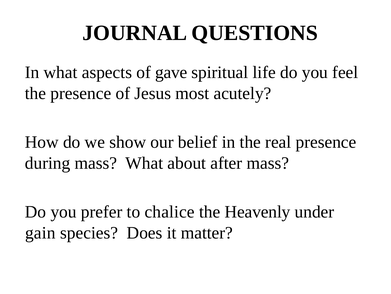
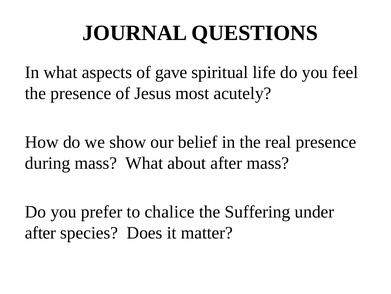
Heavenly: Heavenly -> Suffering
gain at (40, 232): gain -> after
